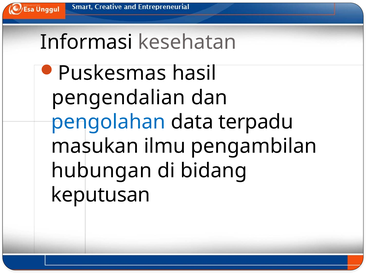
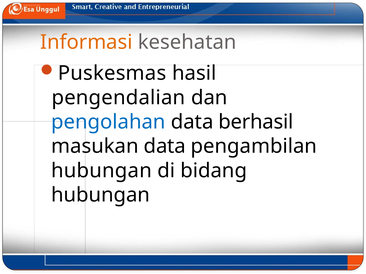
Informasi colour: black -> orange
terpadu: terpadu -> berhasil
masukan ilmu: ilmu -> data
keputusan at (101, 195): keputusan -> hubungan
